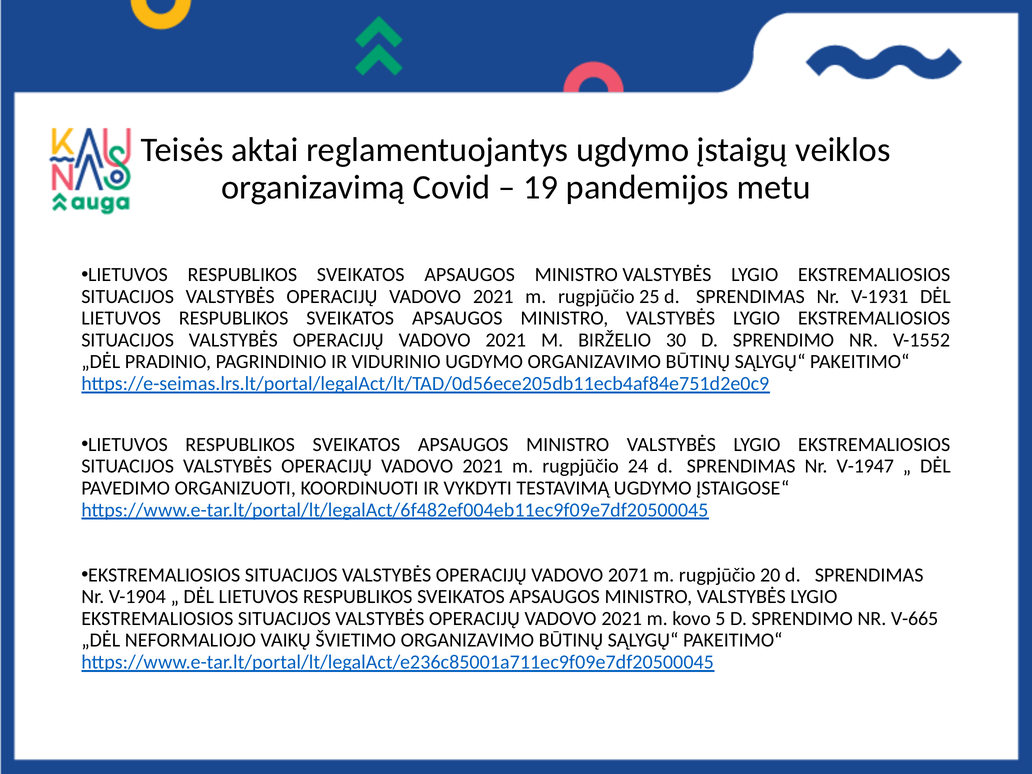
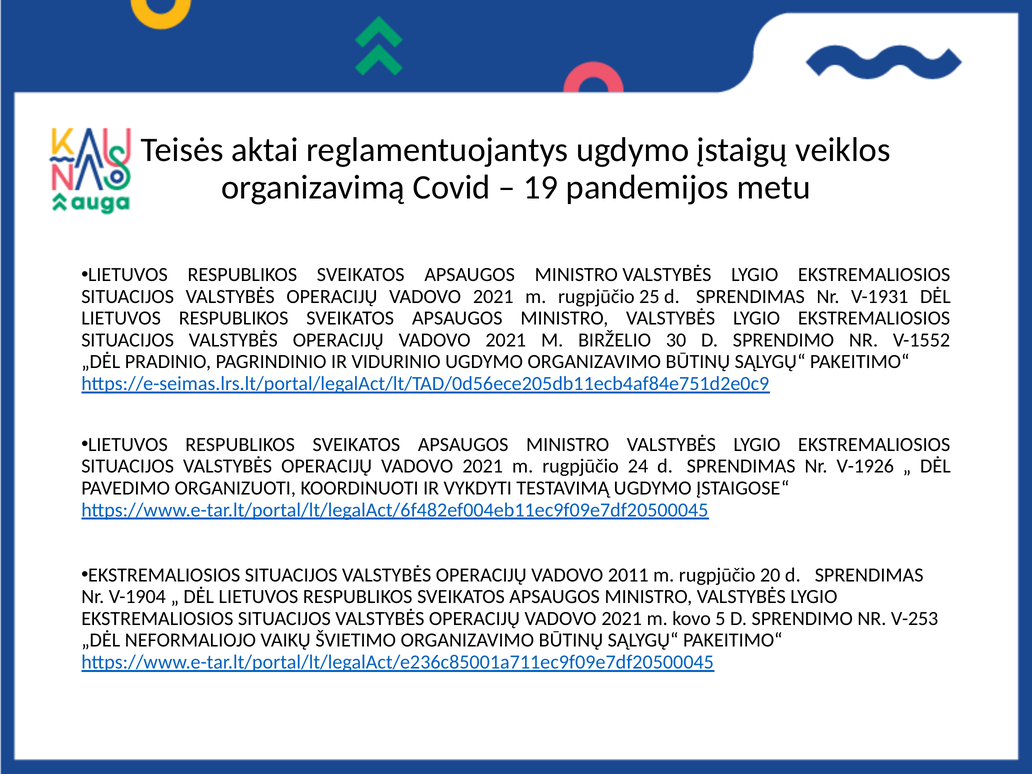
V-1947: V-1947 -> V-1926
2071: 2071 -> 2011
V-665: V-665 -> V-253
